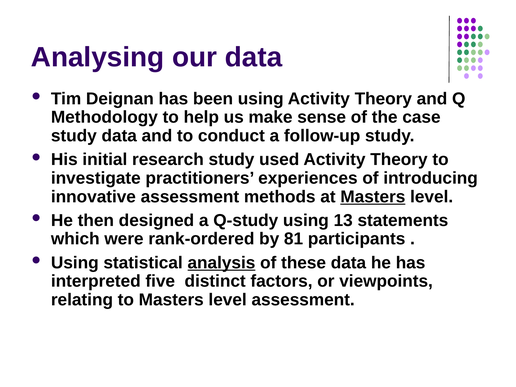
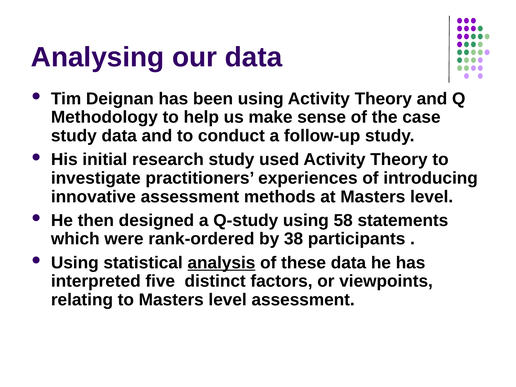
Masters at (373, 197) underline: present -> none
13: 13 -> 58
81: 81 -> 38
